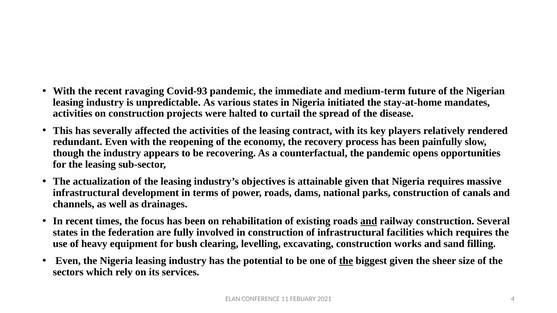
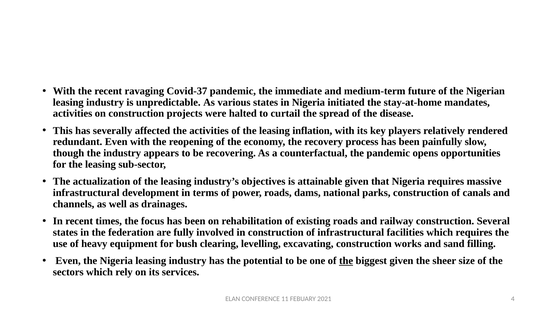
Covid-93: Covid-93 -> Covid-37
contract: contract -> inflation
and at (369, 221) underline: present -> none
